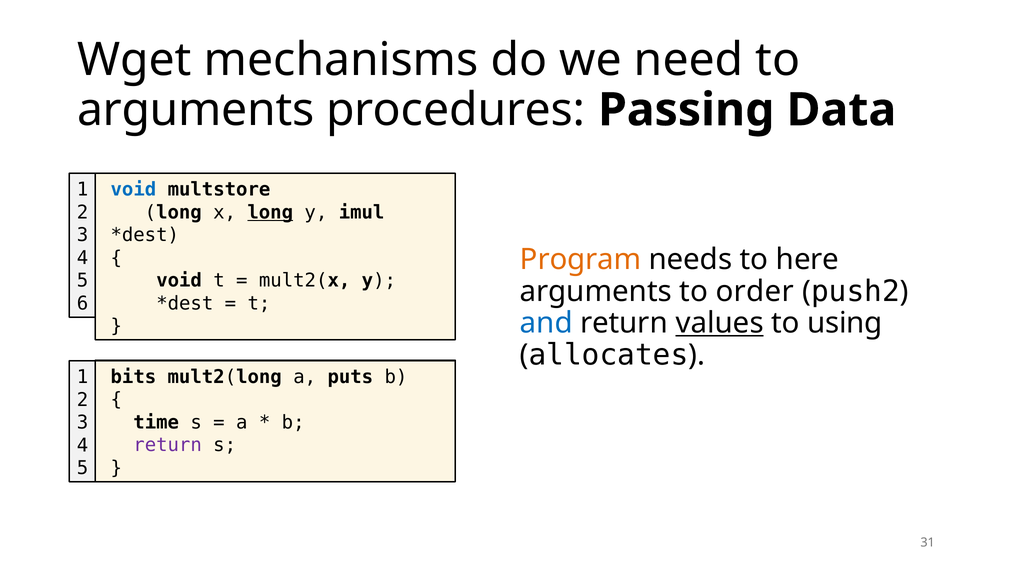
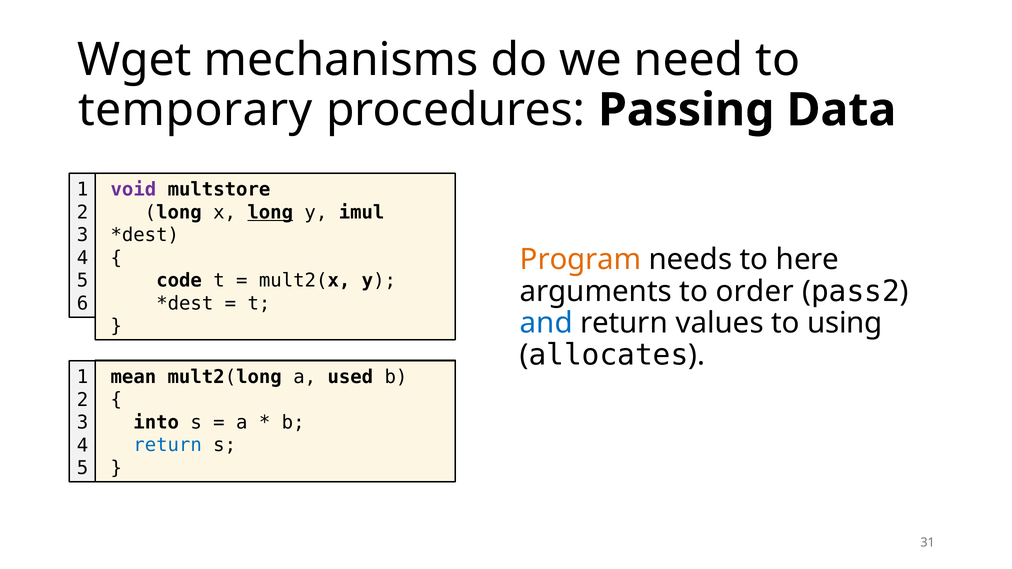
arguments at (196, 110): arguments -> temporary
void at (133, 190) colour: blue -> purple
void at (179, 281): void -> code
push2: push2 -> pass2
values underline: present -> none
bits: bits -> mean
puts: puts -> used
time: time -> into
return at (168, 445) colour: purple -> blue
